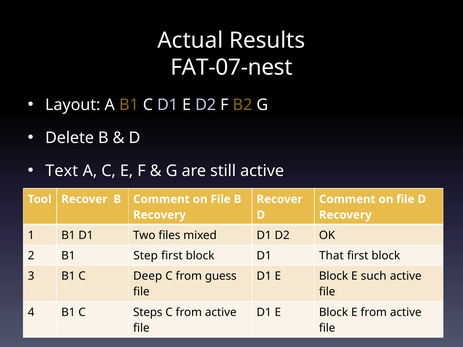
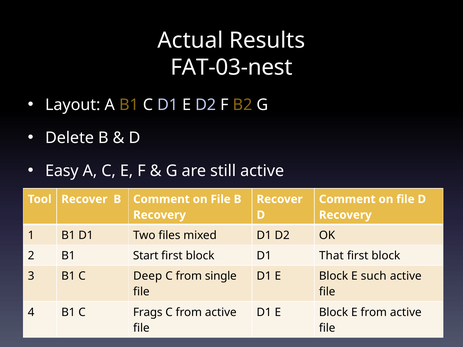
FAT-07-nest: FAT-07-nest -> FAT-03-nest
Text: Text -> Easy
Step: Step -> Start
guess: guess -> single
Steps: Steps -> Frags
